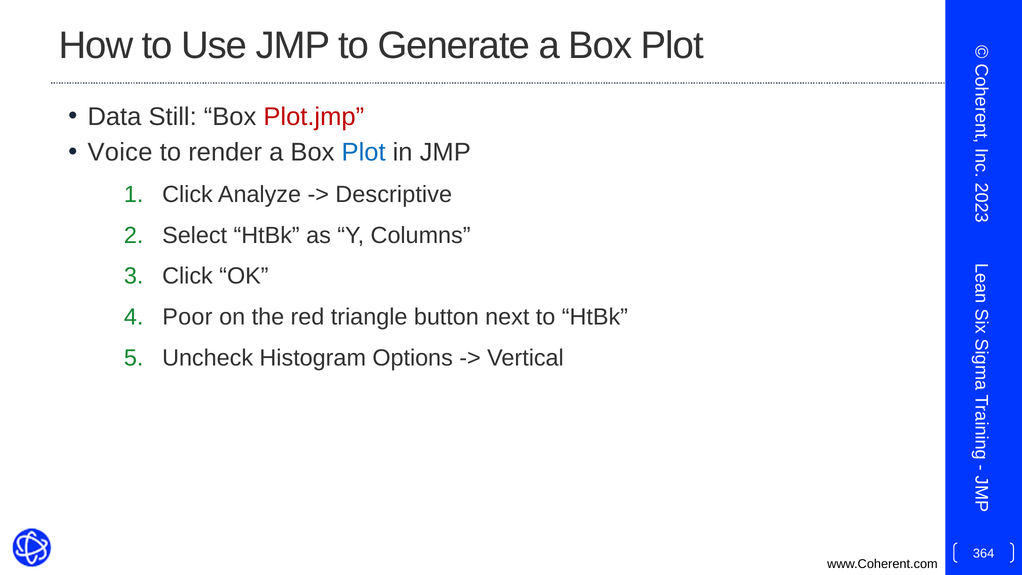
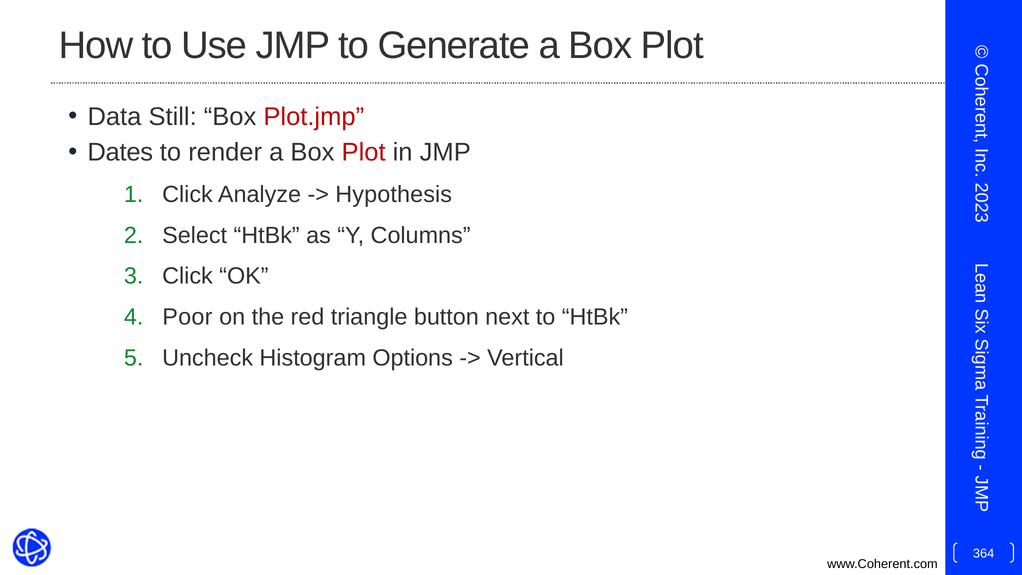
Voice: Voice -> Dates
Plot at (364, 153) colour: blue -> red
Descriptive: Descriptive -> Hypothesis
